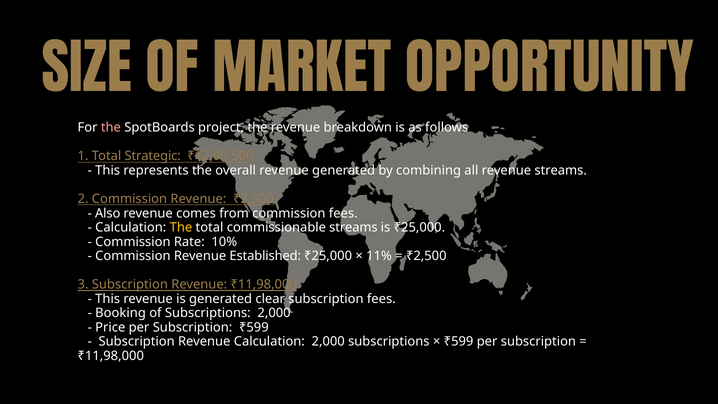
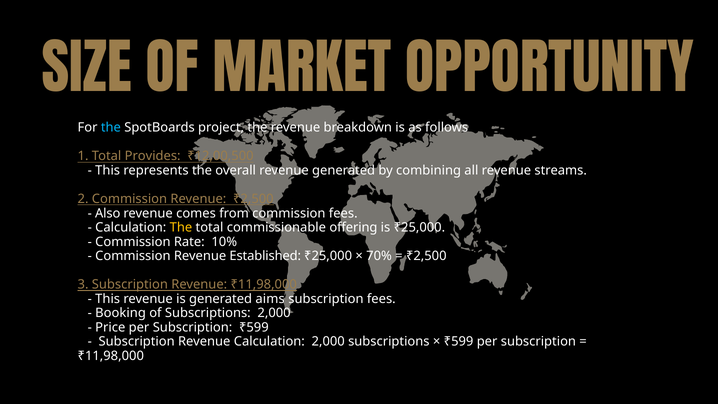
the at (111, 128) colour: pink -> light blue
Strategic: Strategic -> Provides
commissionable streams: streams -> offering
11%: 11% -> 70%
clear: clear -> aims
